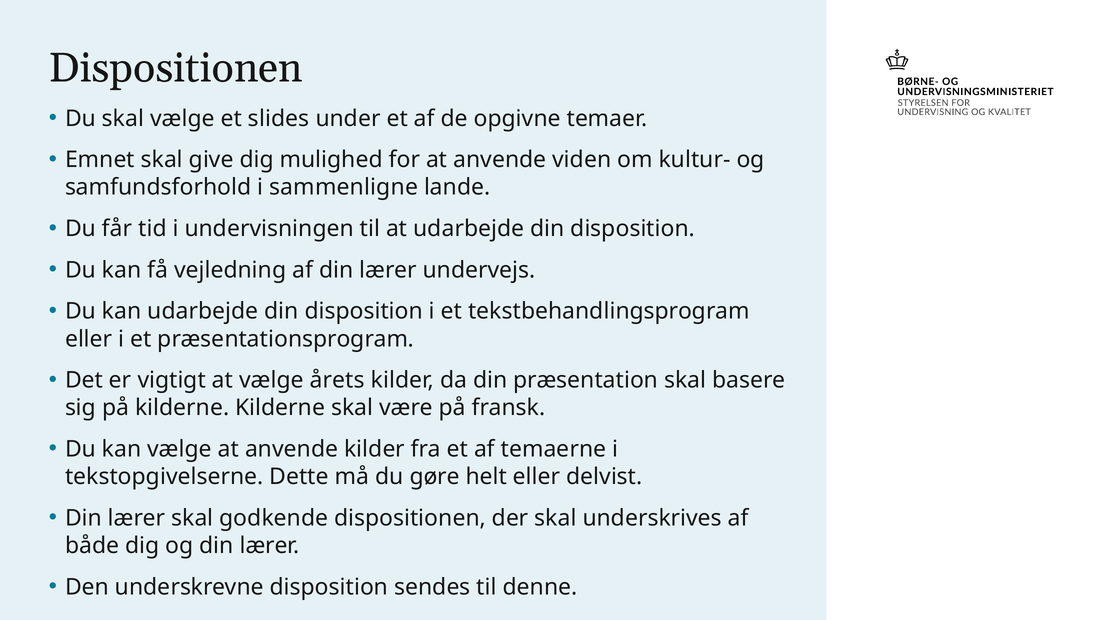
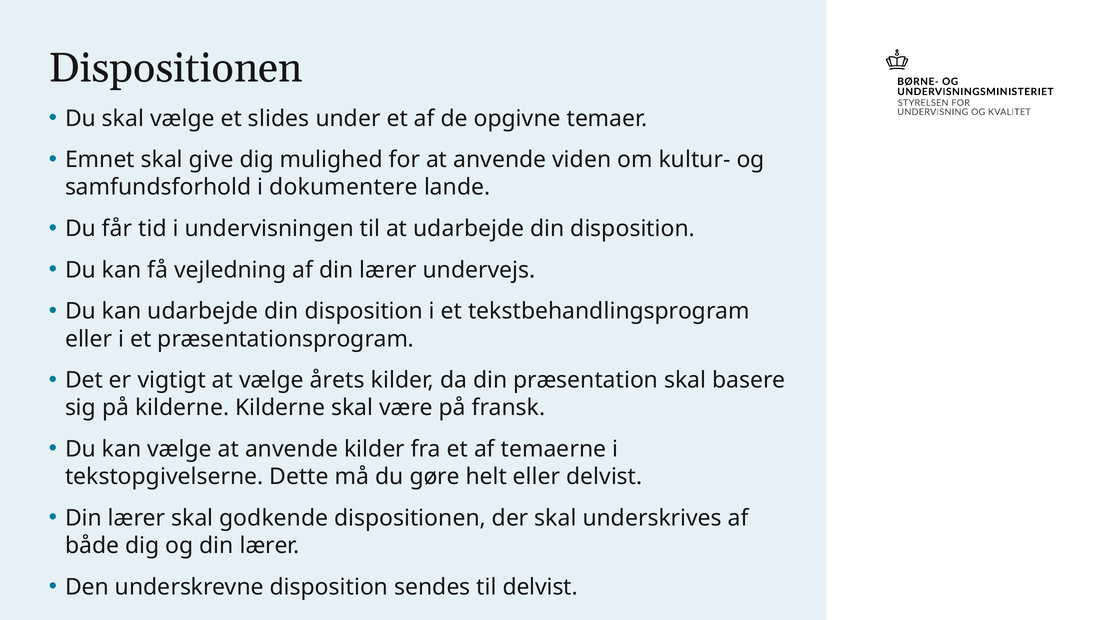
sammenligne: sammenligne -> dokumentere
til denne: denne -> delvist
